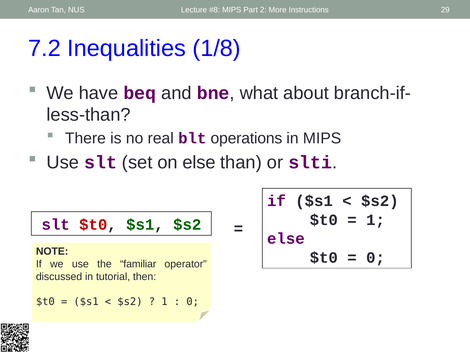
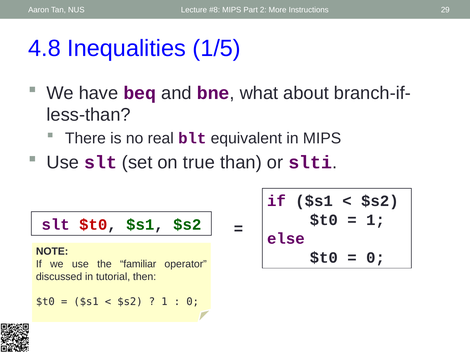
7.2: 7.2 -> 4.8
1/8: 1/8 -> 1/5
operations: operations -> equivalent
on else: else -> true
